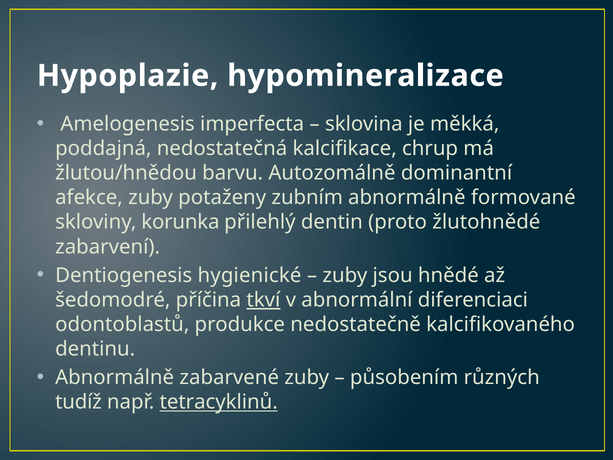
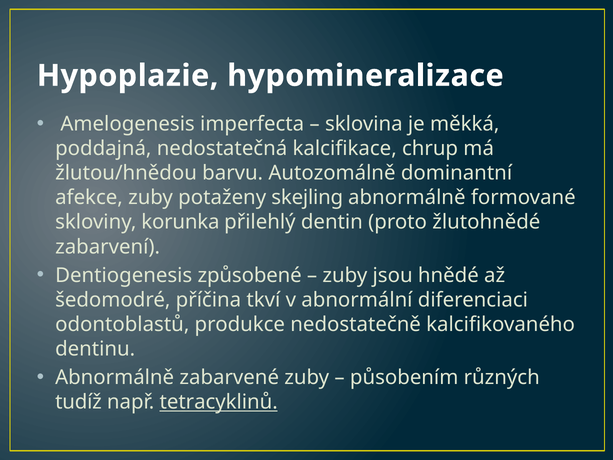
zubním: zubním -> skejling
hygienické: hygienické -> způsobené
tkví underline: present -> none
